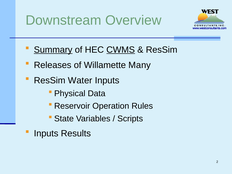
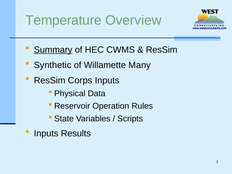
Downstream: Downstream -> Temperature
CWMS underline: present -> none
Releases: Releases -> Synthetic
Water: Water -> Corps
